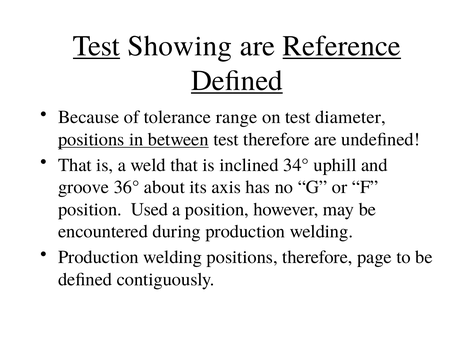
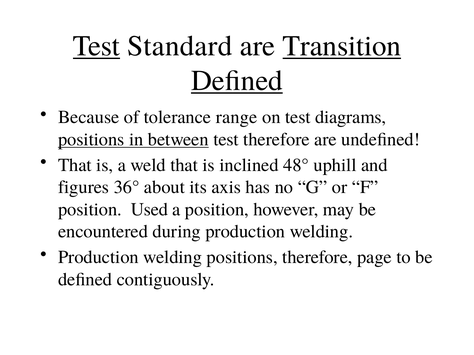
Showing: Showing -> Standard
Reference: Reference -> Transition
diameter: diameter -> diagrams
34°: 34° -> 48°
groove: groove -> figures
